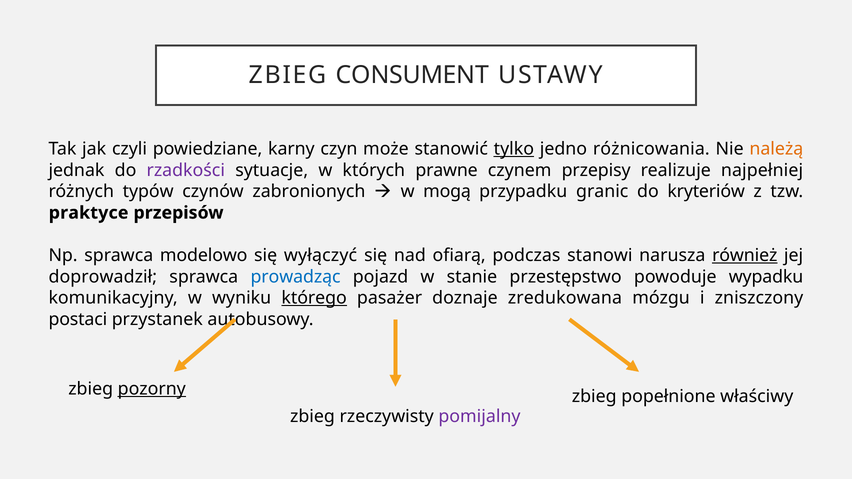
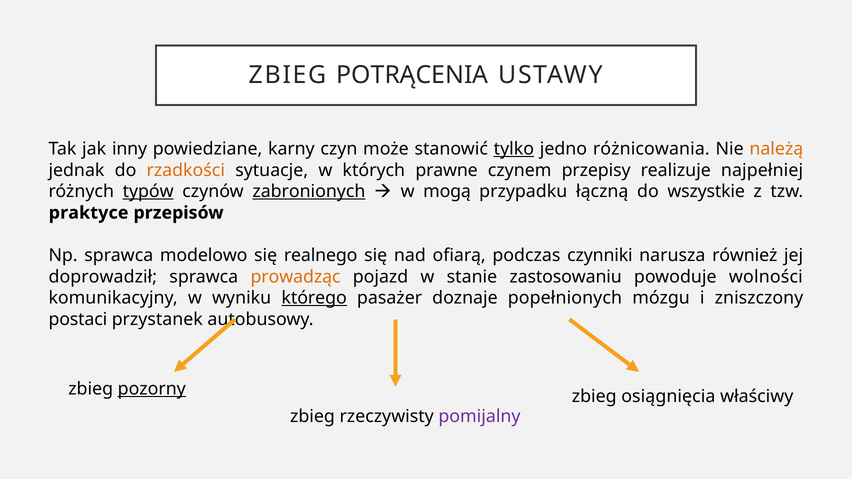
CONSUMENT: CONSUMENT -> POTRĄCENIA
czyli: czyli -> inny
rzadkości colour: purple -> orange
typów underline: none -> present
zabronionych underline: none -> present
granic: granic -> łączną
kryteriów: kryteriów -> wszystkie
wyłączyć: wyłączyć -> realnego
stanowi: stanowi -> czynniki
również underline: present -> none
prowadząc colour: blue -> orange
przestępstwo: przestępstwo -> zastosowaniu
wypadku: wypadku -> wolności
zredukowana: zredukowana -> popełnionych
popełnione: popełnione -> osiągnięcia
